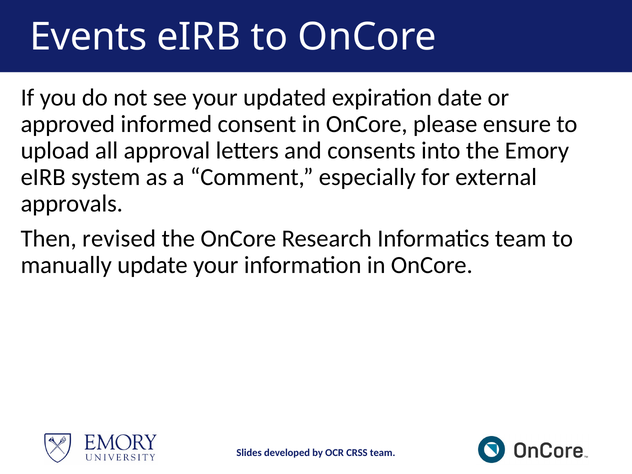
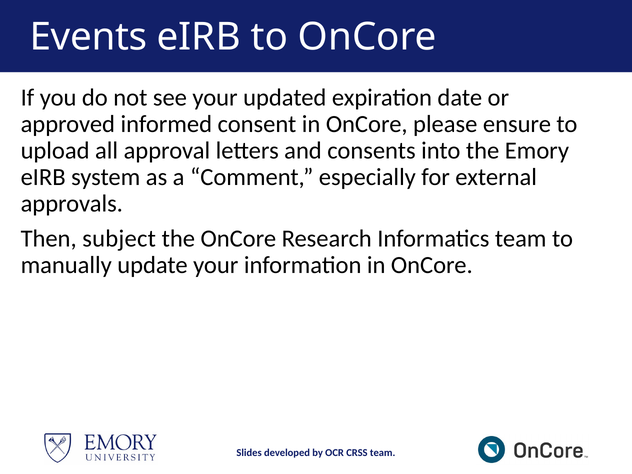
revised: revised -> subject
